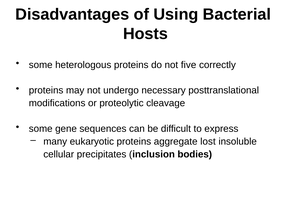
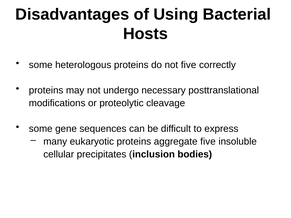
aggregate lost: lost -> five
